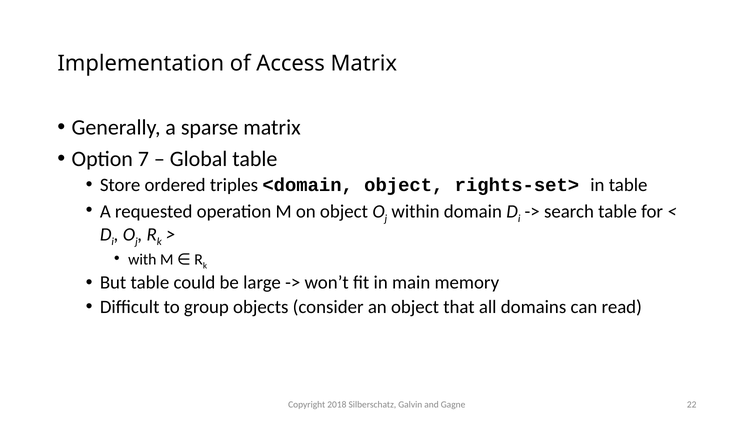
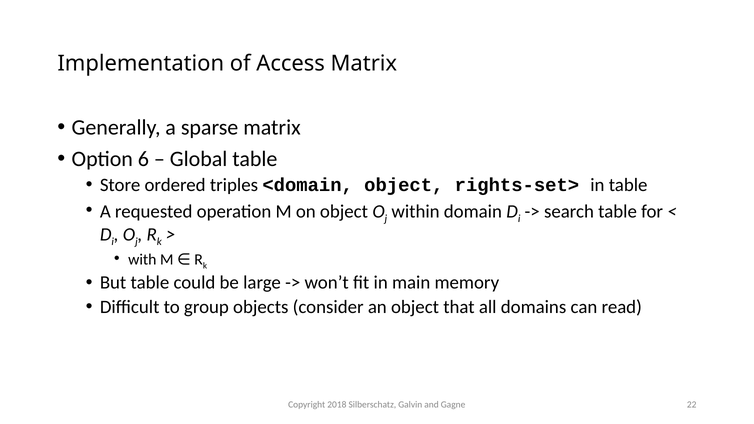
7: 7 -> 6
